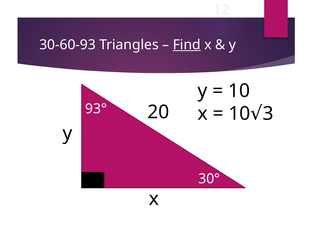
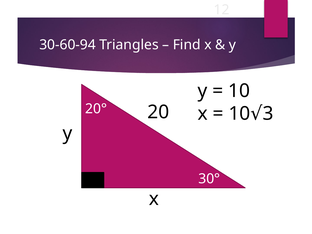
30-60-93: 30-60-93 -> 30-60-94
Find underline: present -> none
93°: 93° -> 20°
